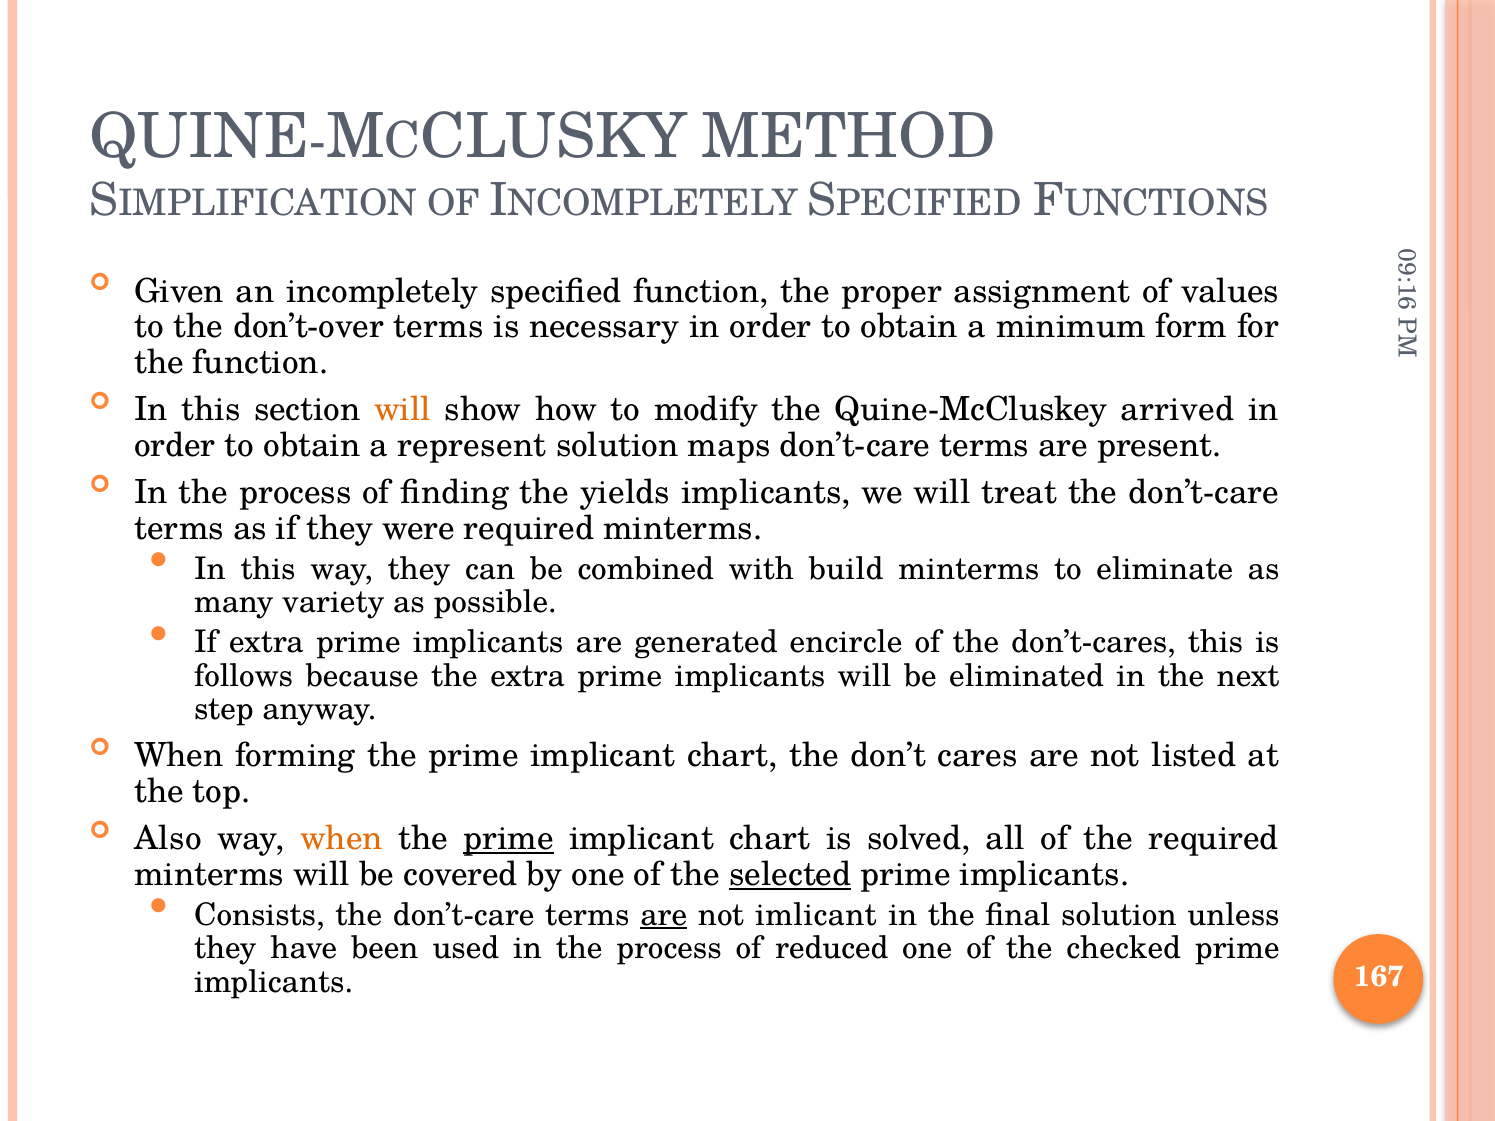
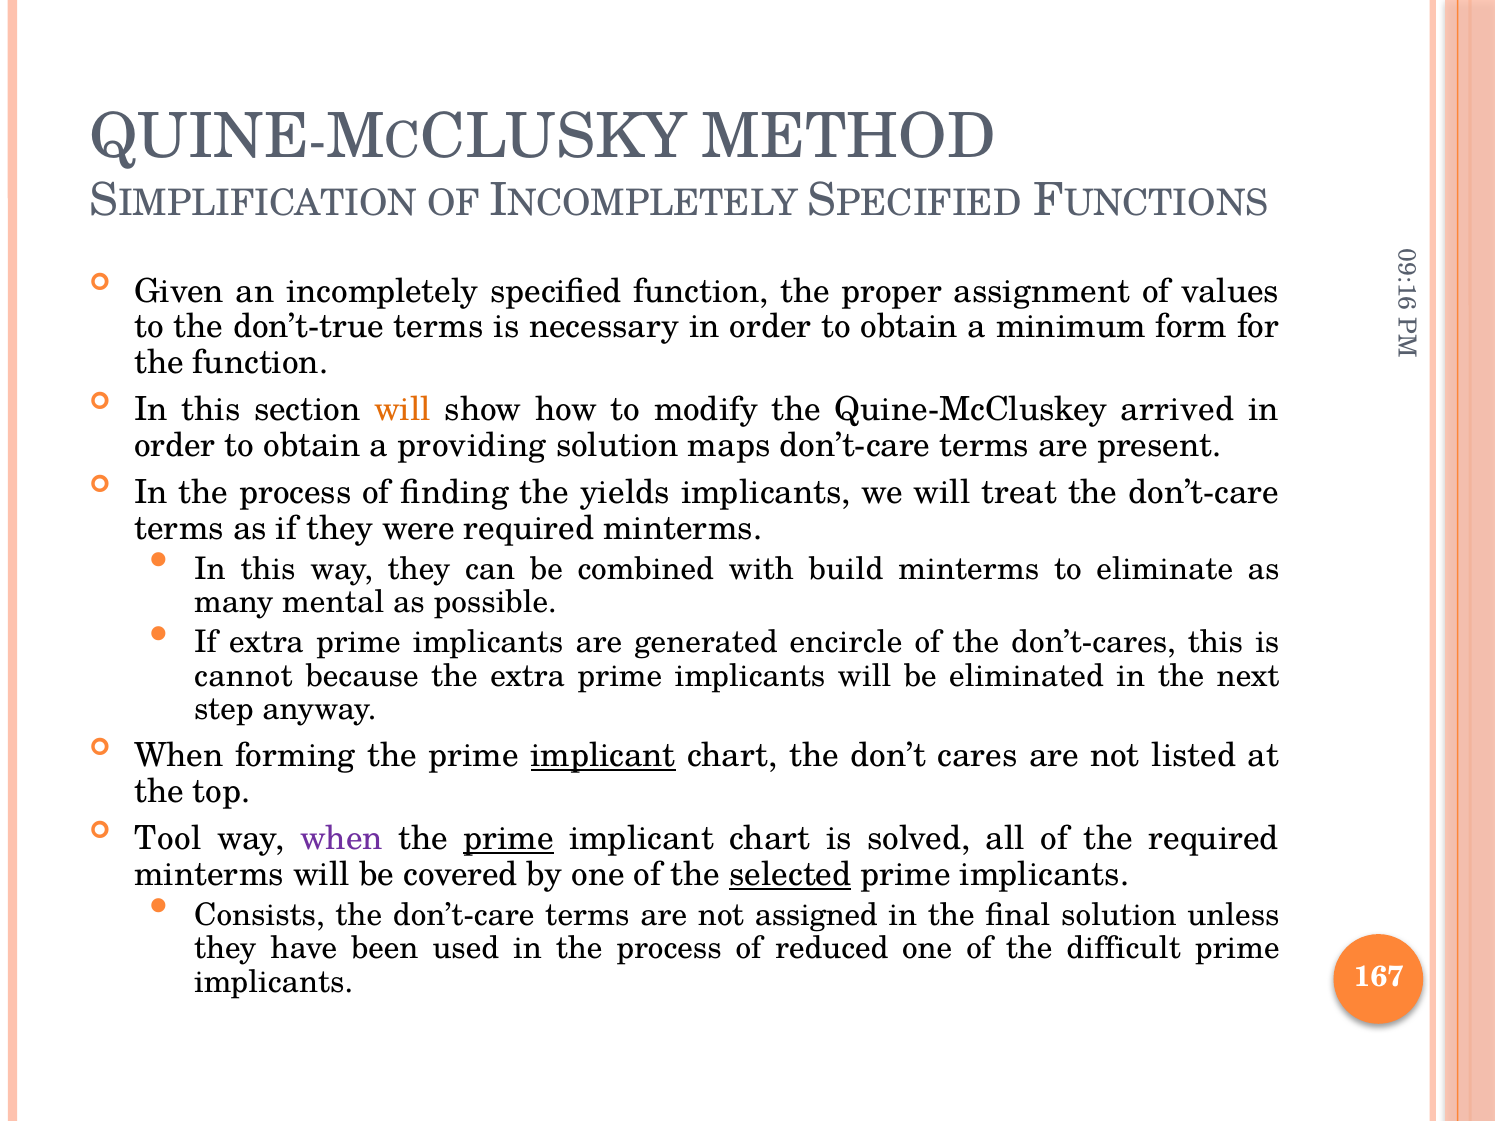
don’t-over: don’t-over -> don’t-true
represent: represent -> providing
variety: variety -> mental
follows: follows -> cannot
implicant at (603, 756) underline: none -> present
Also: Also -> Tool
when at (342, 839) colour: orange -> purple
are at (664, 915) underline: present -> none
imlicant: imlicant -> assigned
checked: checked -> difficult
